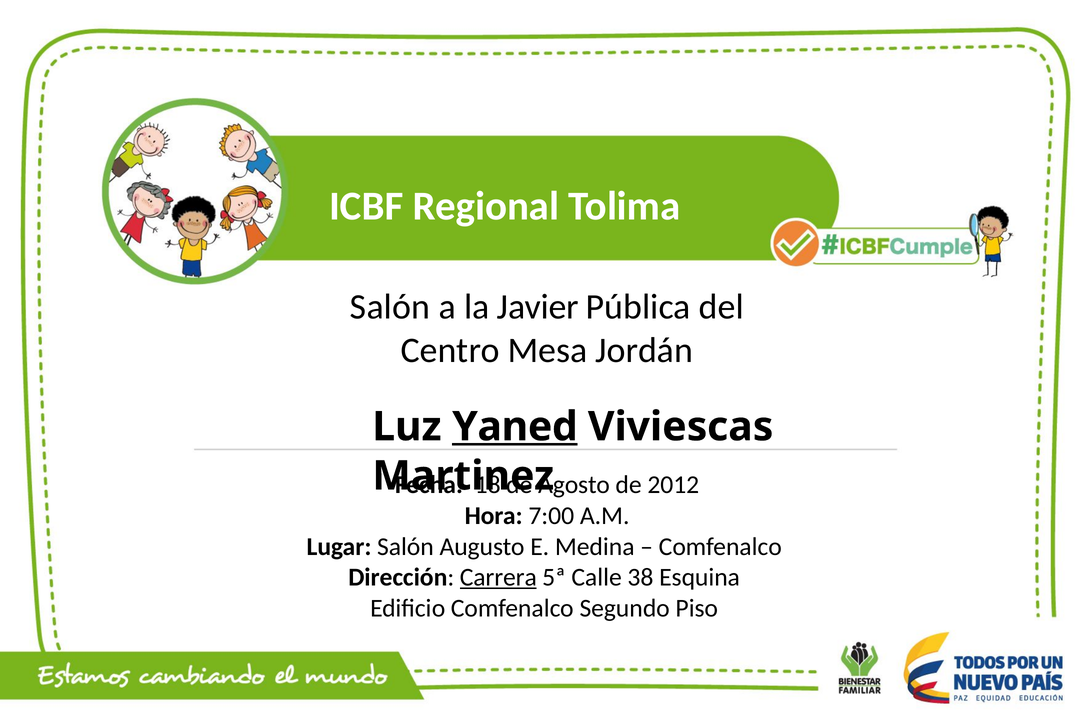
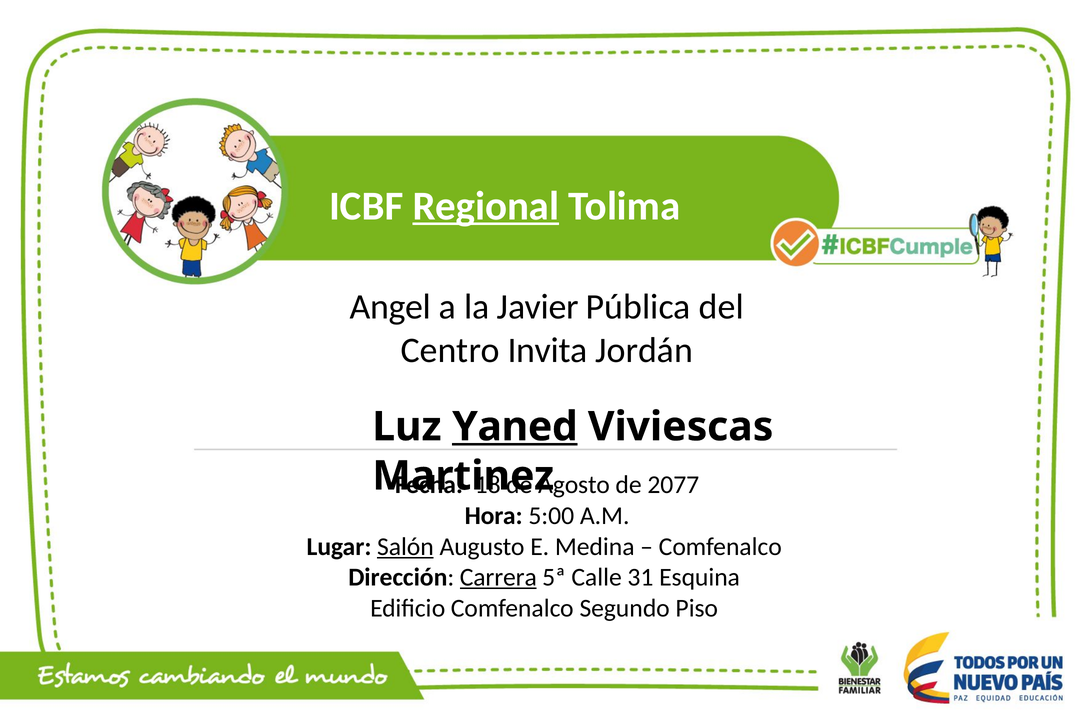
Regional underline: none -> present
Salón at (390, 307): Salón -> Angel
Mesa: Mesa -> Invita
2012: 2012 -> 2077
7:00: 7:00 -> 5:00
Salón at (405, 547) underline: none -> present
38: 38 -> 31
